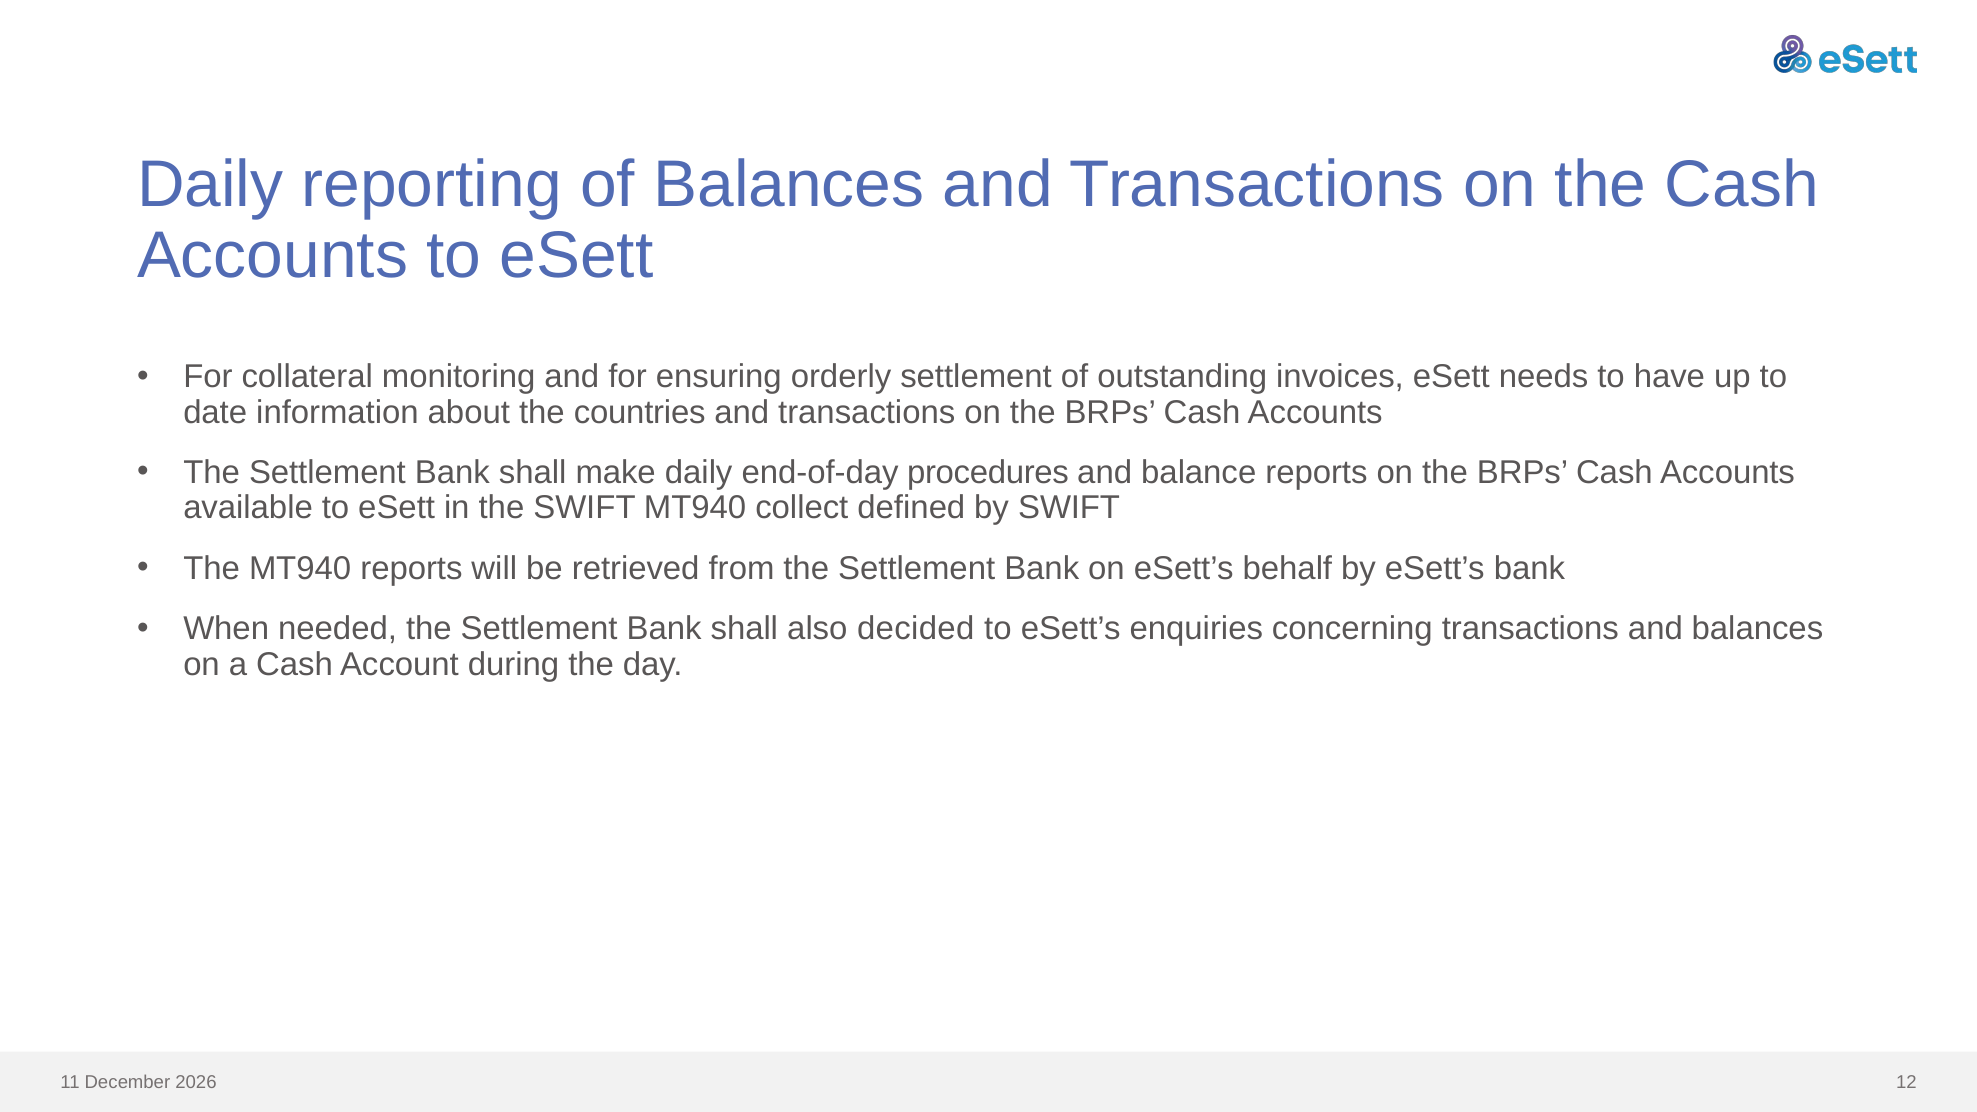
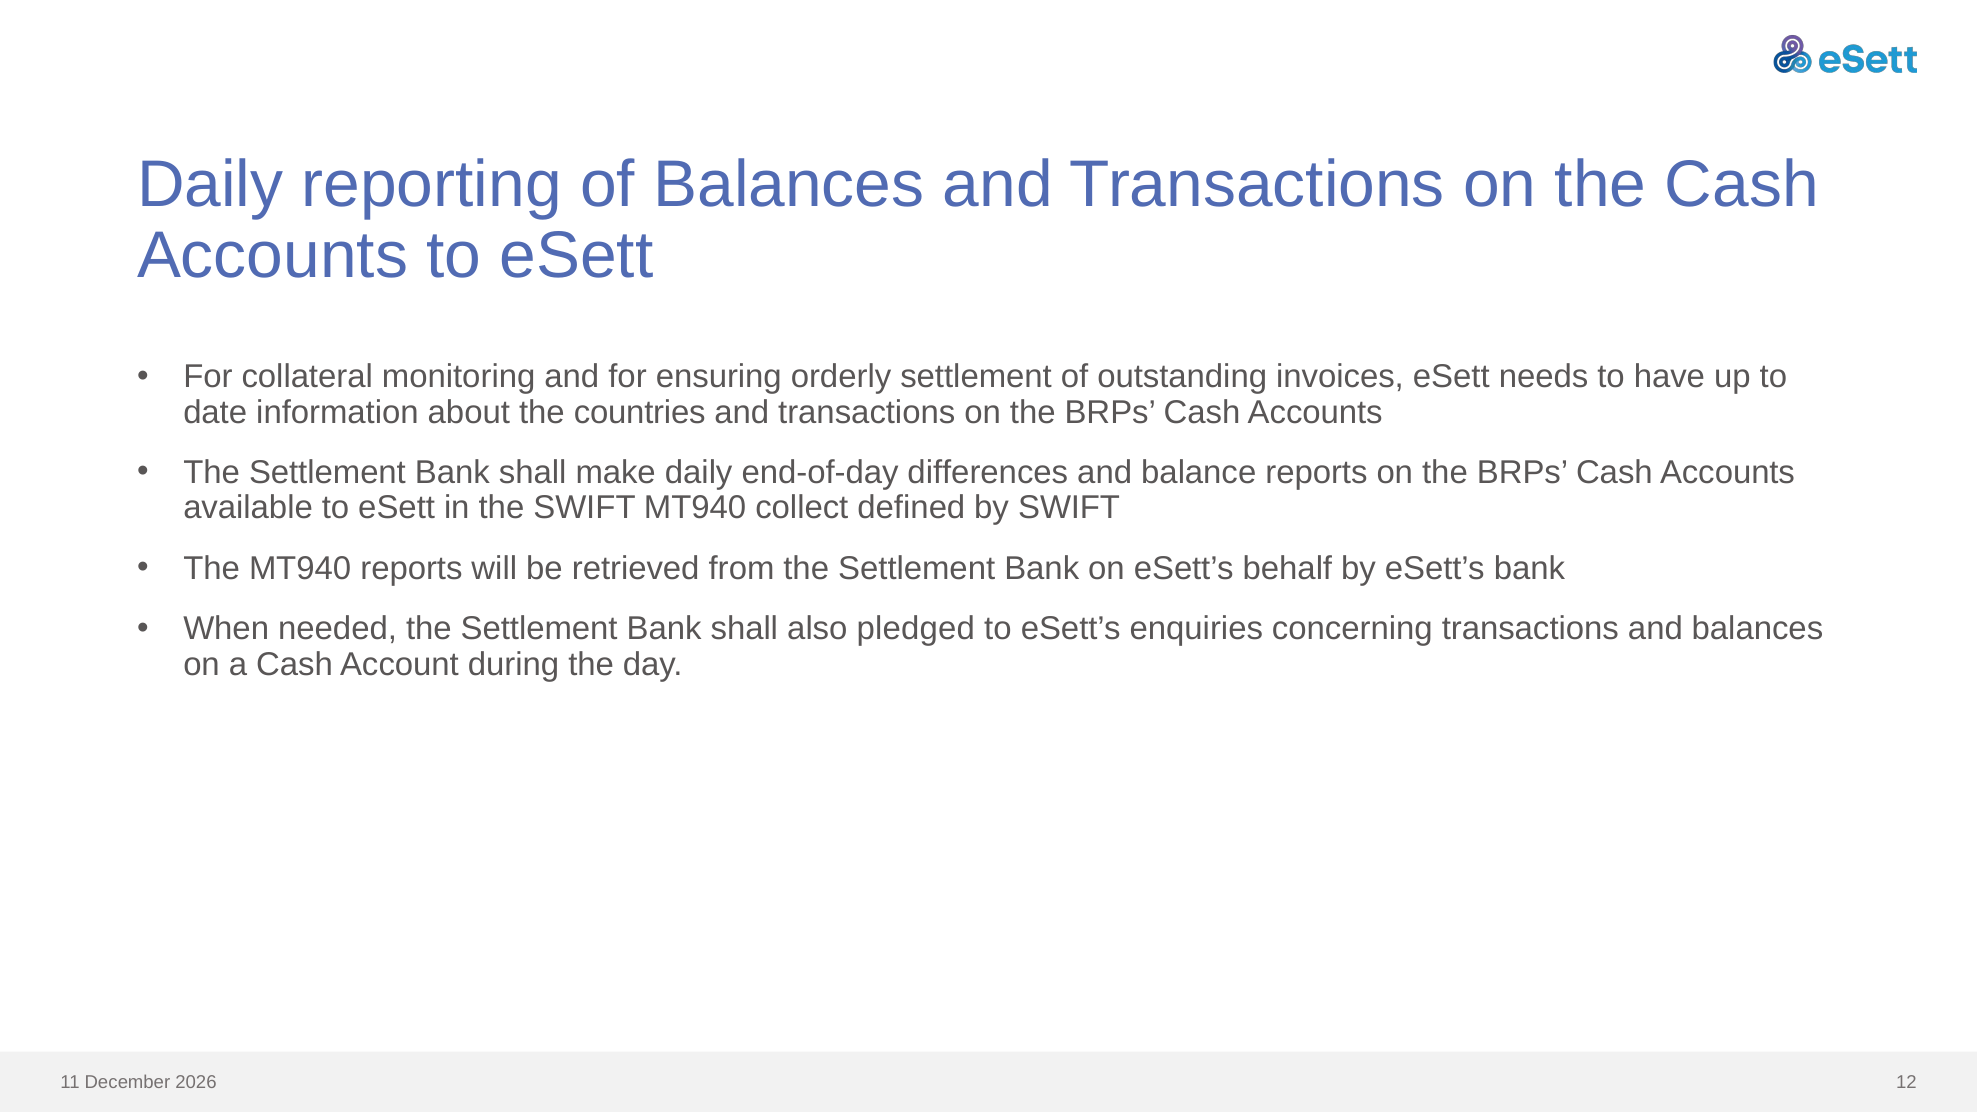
procedures: procedures -> differences
decided: decided -> pledged
